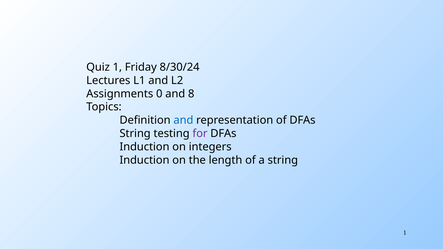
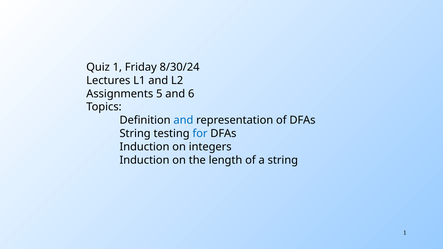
0: 0 -> 5
8: 8 -> 6
for colour: purple -> blue
